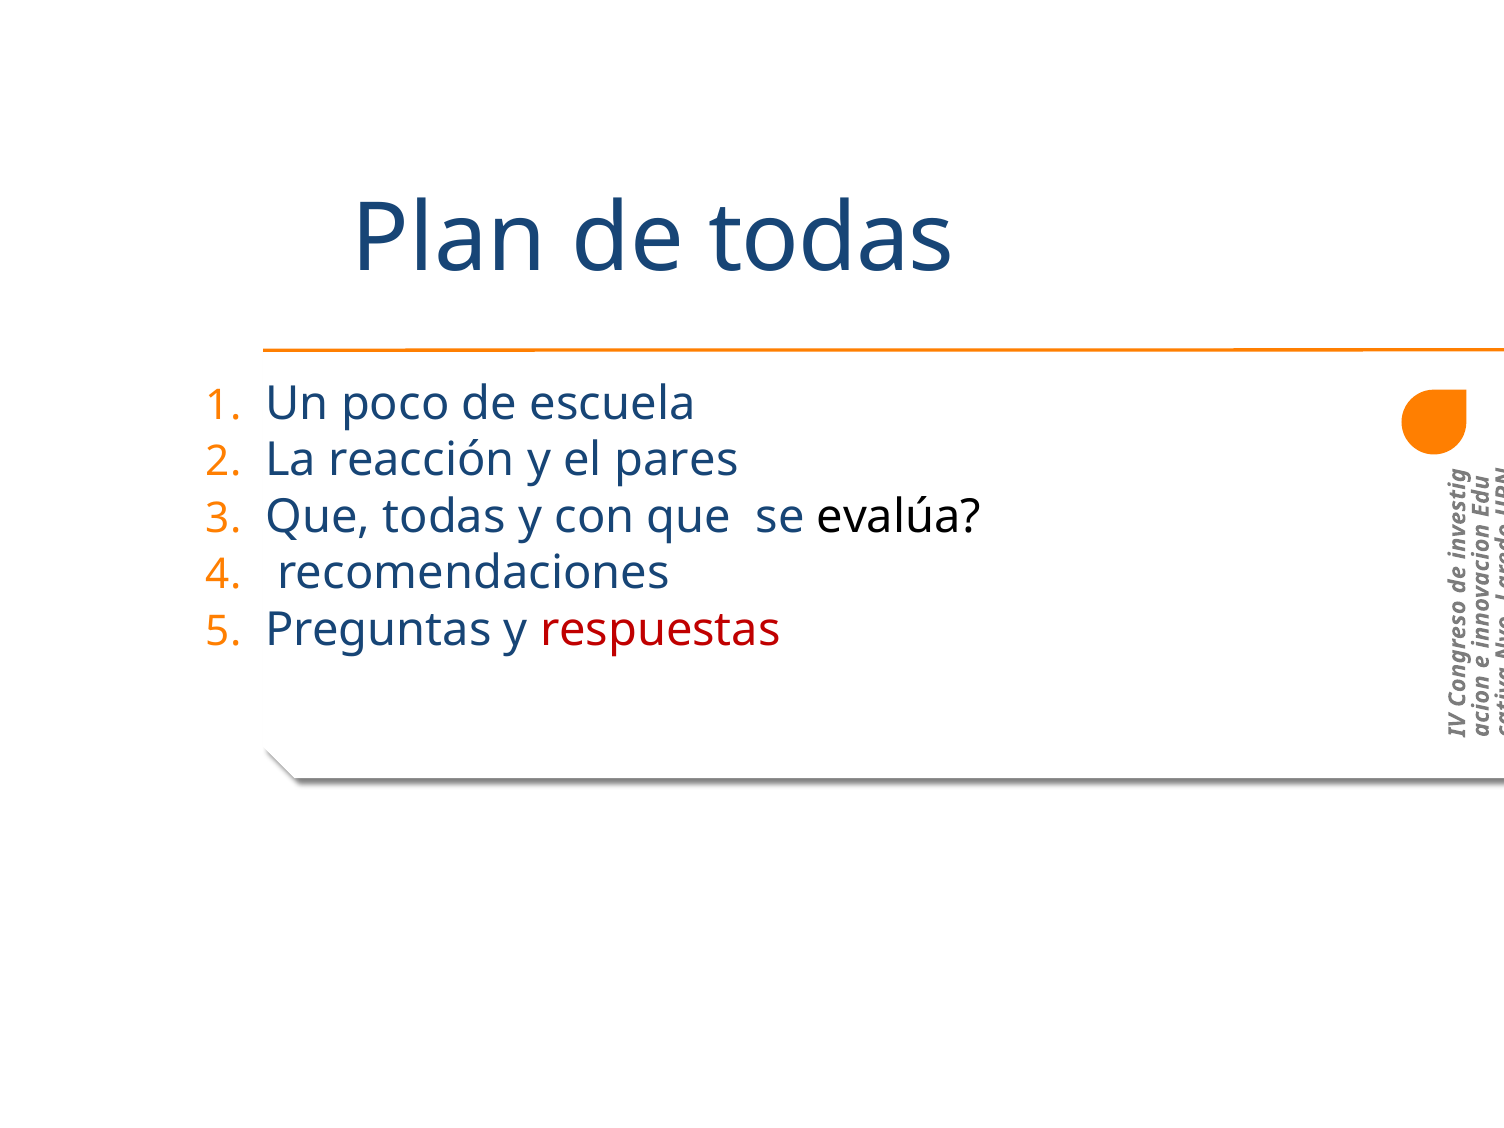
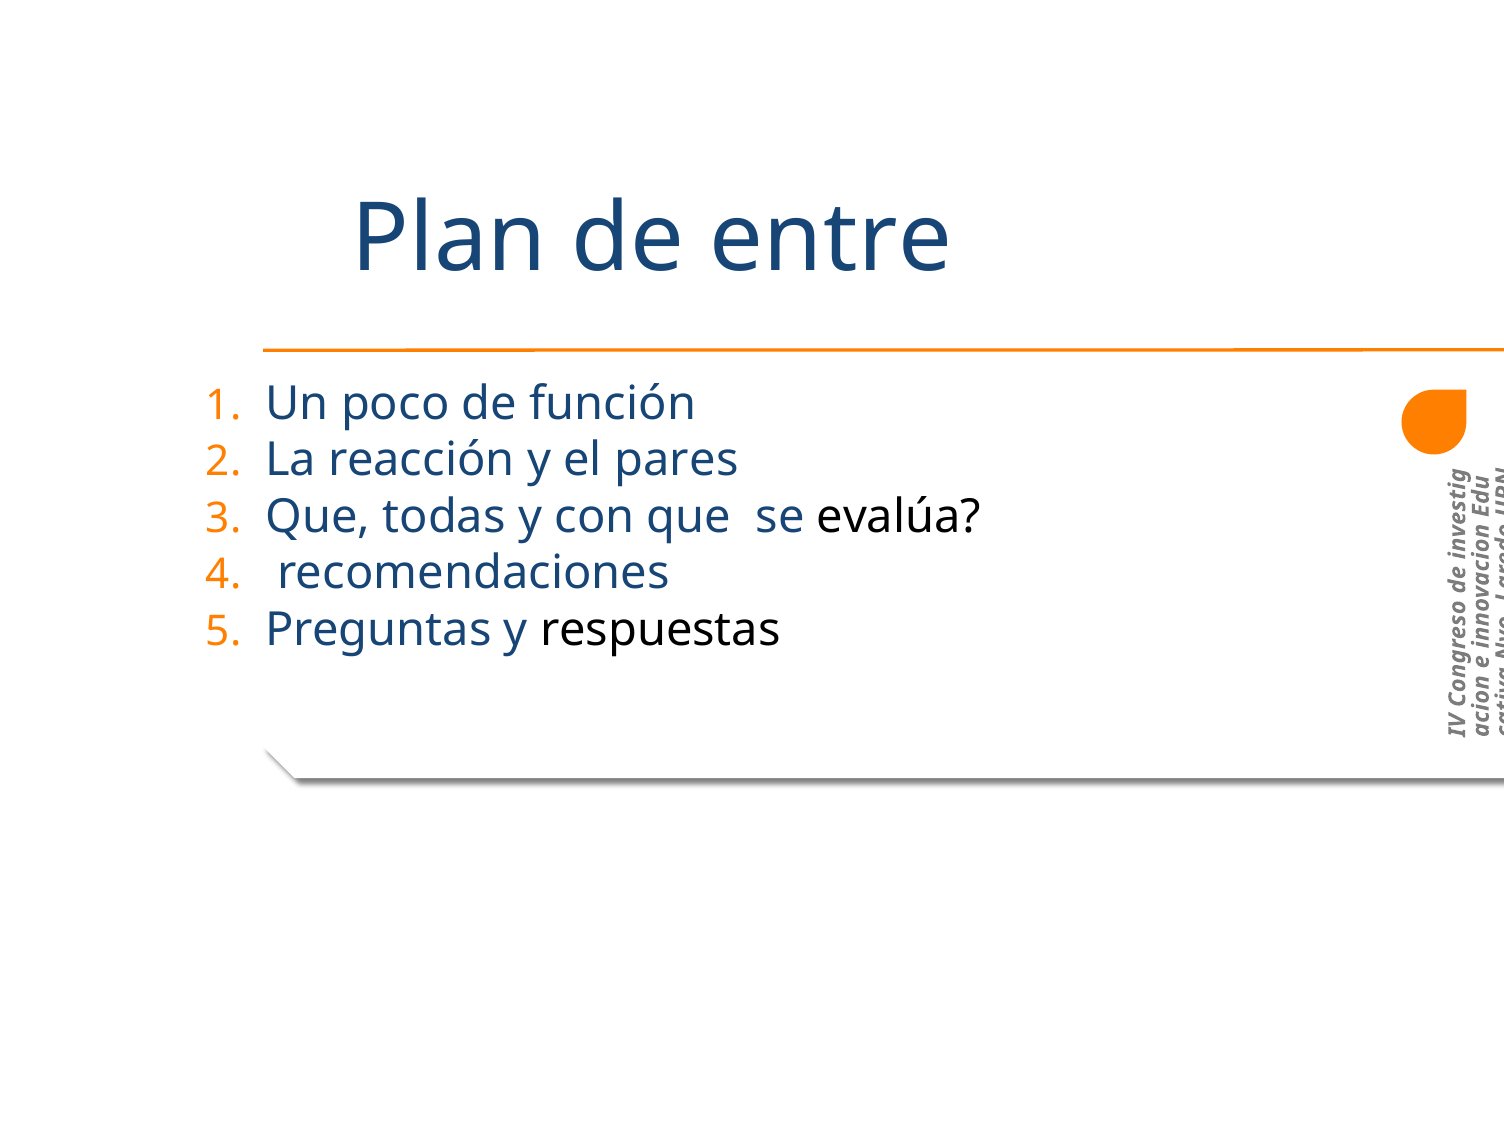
de todas: todas -> entre
escuela: escuela -> función
respuestas colour: red -> black
